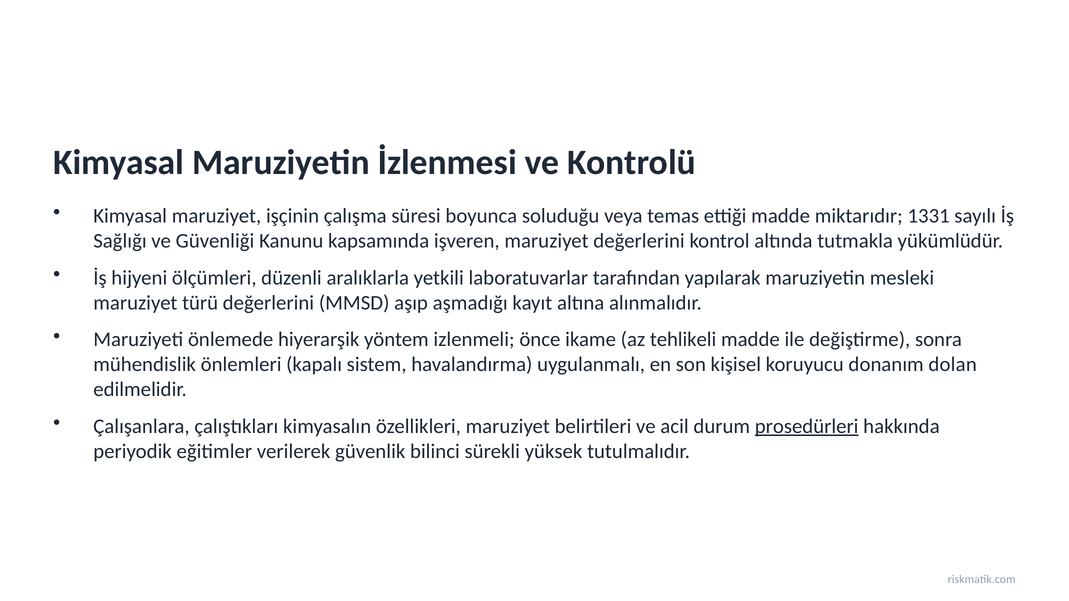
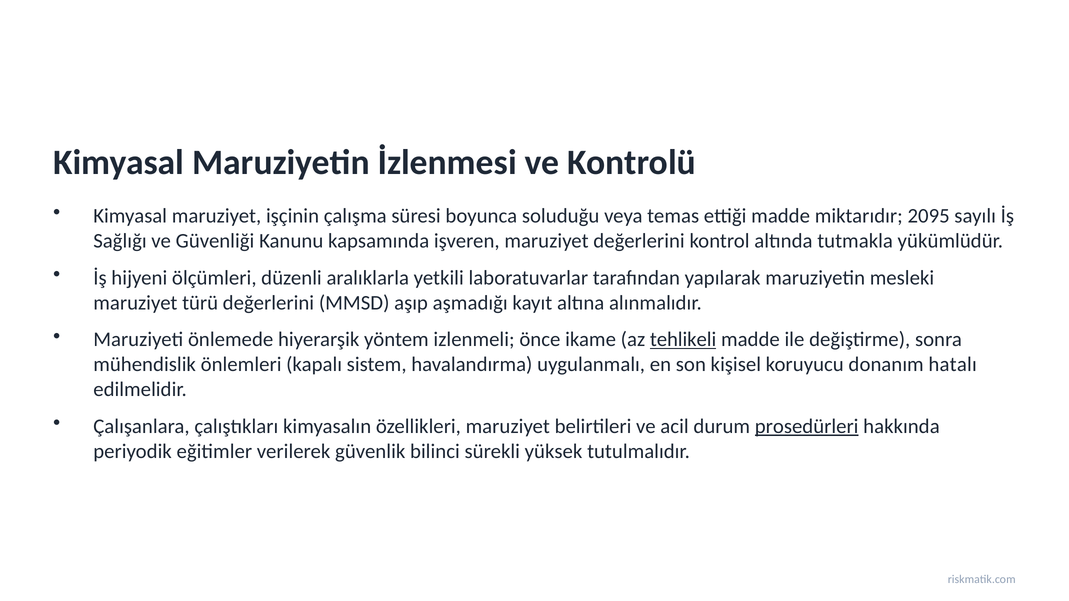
1331: 1331 -> 2095
tehlikeli underline: none -> present
dolan: dolan -> hatalı
